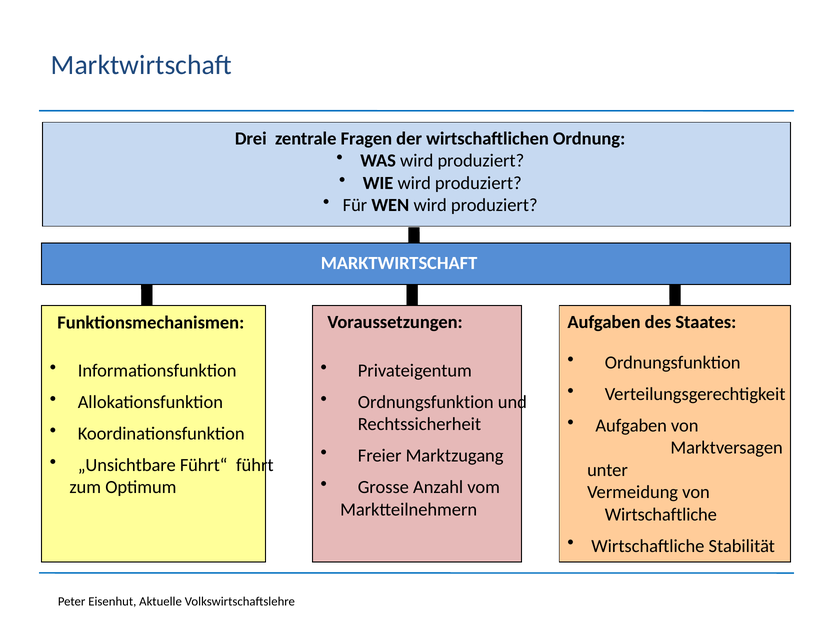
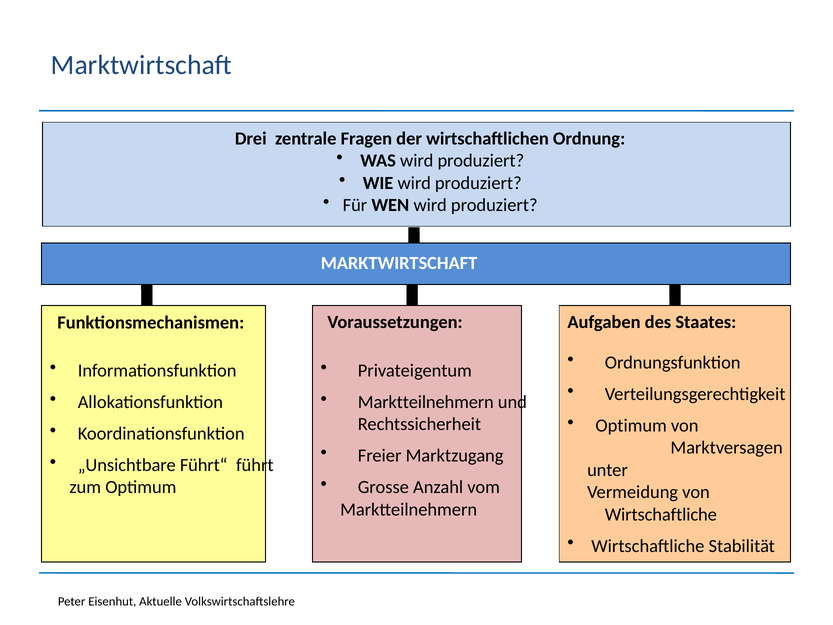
Ordnungsfunktion at (426, 402): Ordnungsfunktion -> Marktteilnehmern
Aufgaben at (631, 425): Aufgaben -> Optimum
